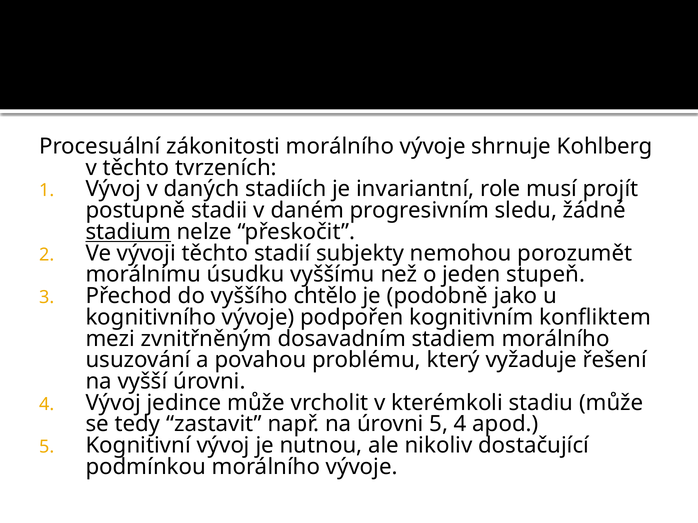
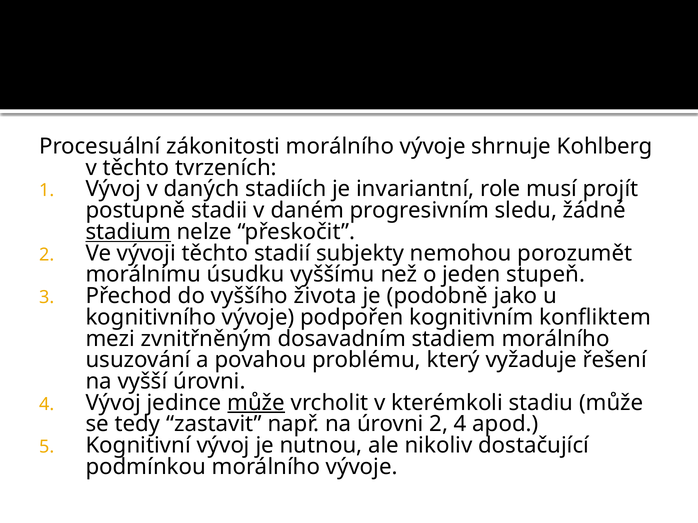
chtělo: chtělo -> života
může at (256, 403) underline: none -> present
úrovni 5: 5 -> 2
